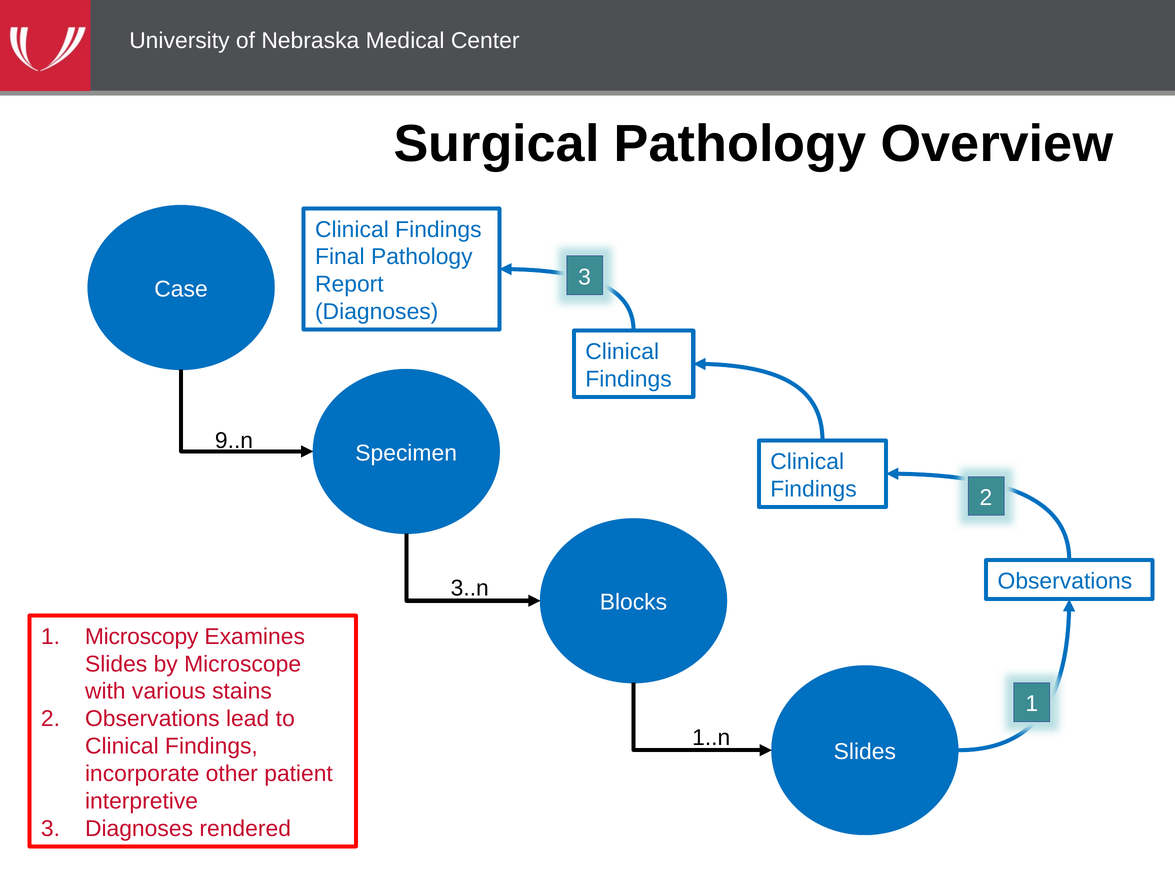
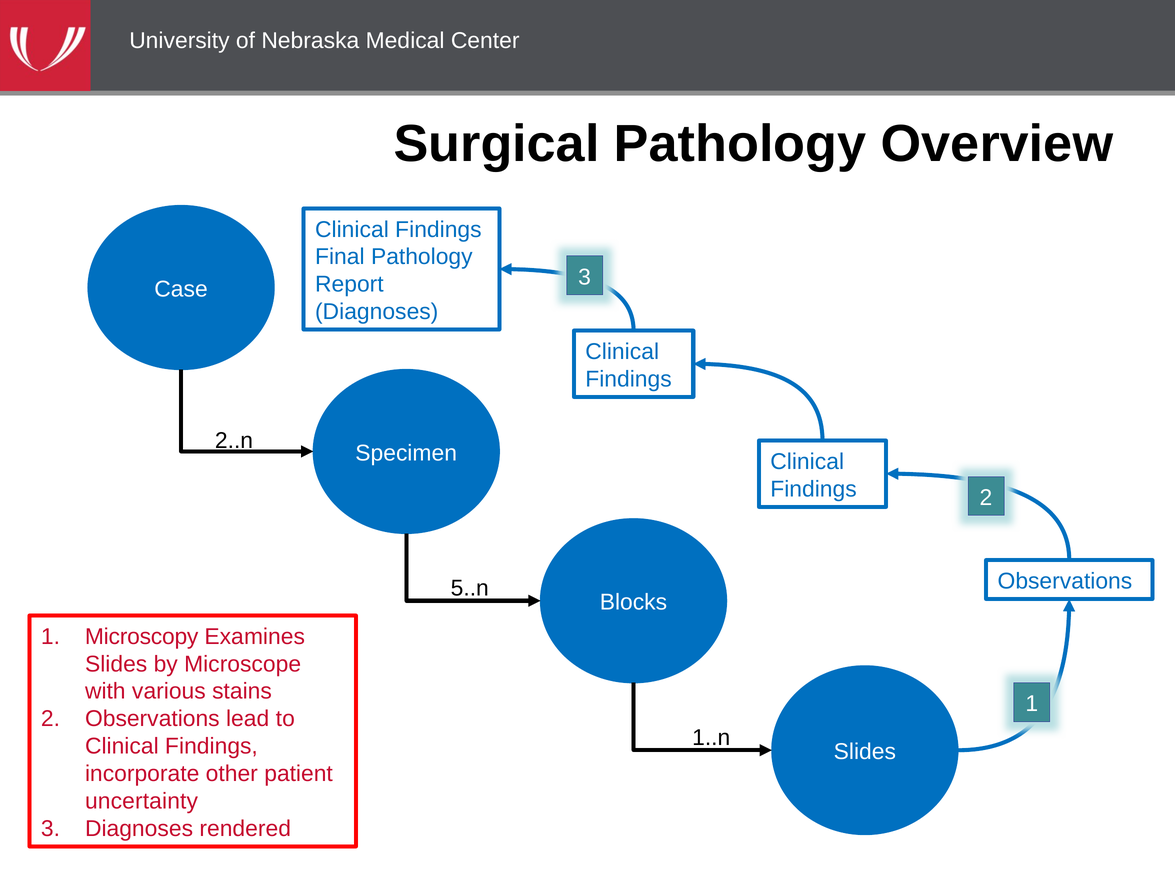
9..n: 9..n -> 2..n
3..n: 3..n -> 5..n
interpretive: interpretive -> uncertainty
